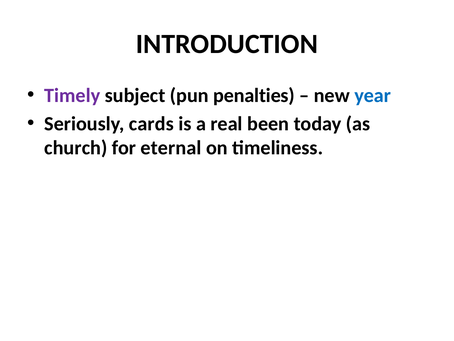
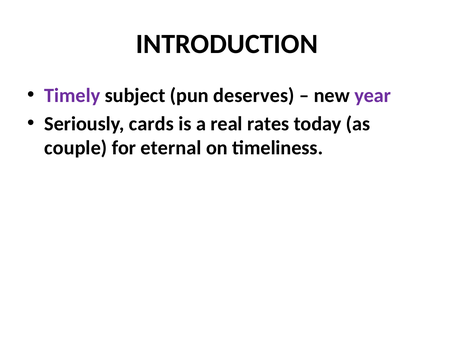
penalties: penalties -> deserves
year colour: blue -> purple
been: been -> rates
church: church -> couple
